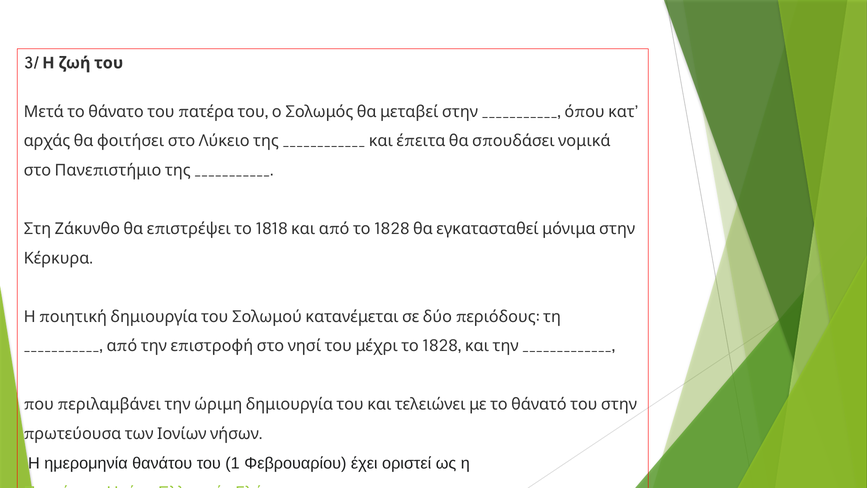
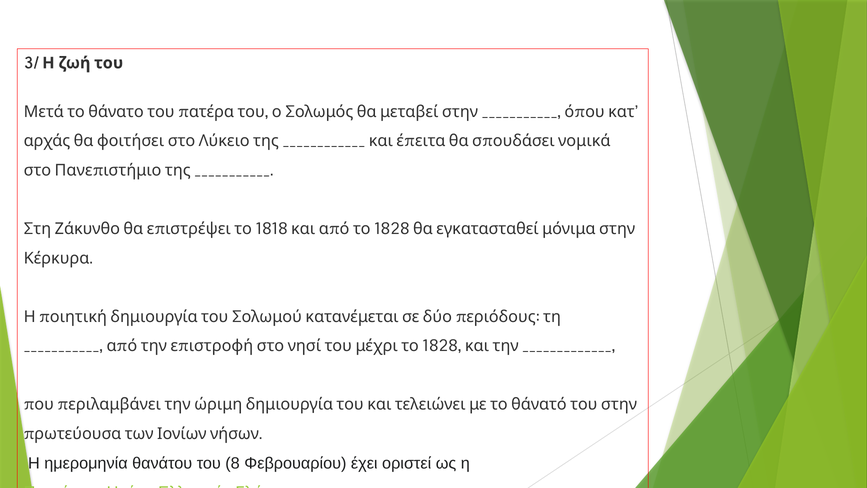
1: 1 -> 8
